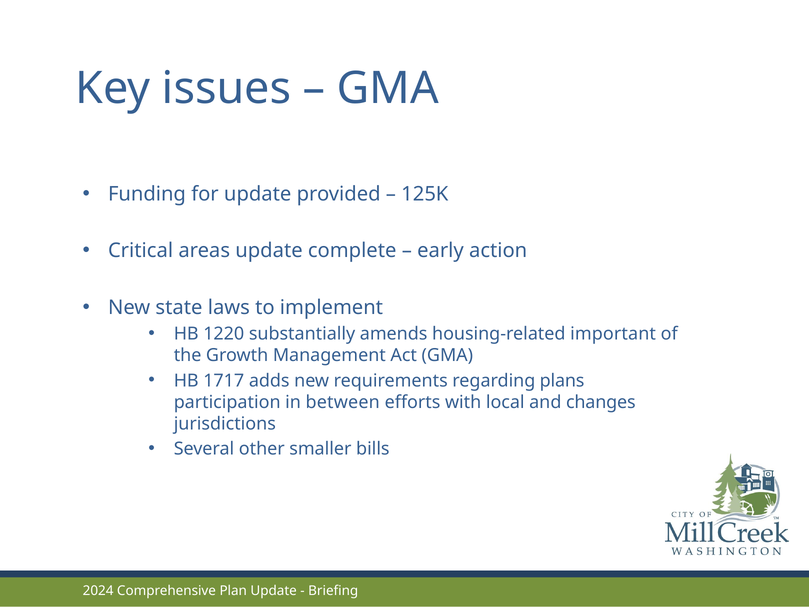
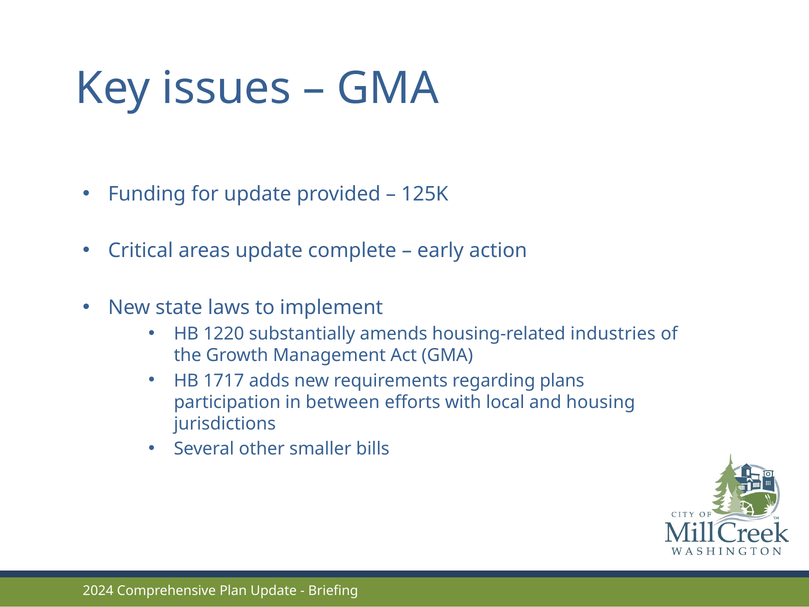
important: important -> industries
changes: changes -> housing
